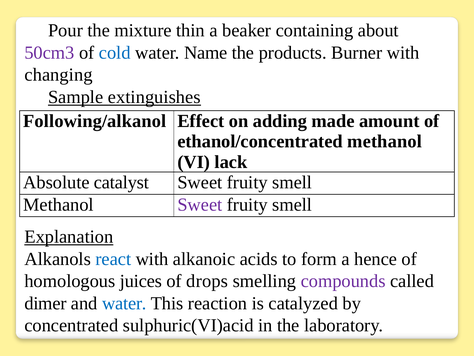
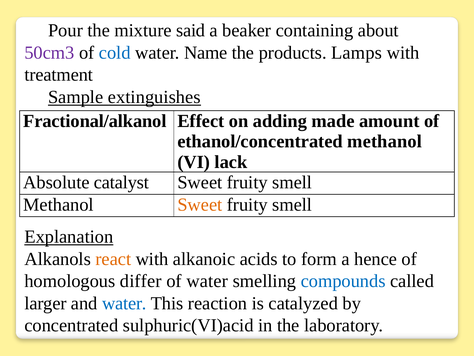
thin: thin -> said
Burner: Burner -> Lamps
changing: changing -> treatment
Following/alkanol: Following/alkanol -> Fractional/alkanol
Sweet at (200, 204) colour: purple -> orange
react colour: blue -> orange
juices: juices -> differ
of drops: drops -> water
compounds colour: purple -> blue
dimer: dimer -> larger
